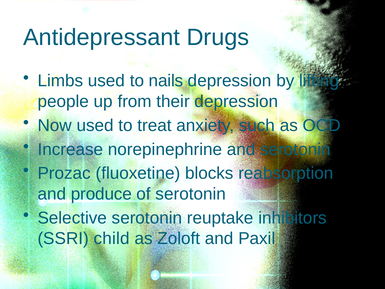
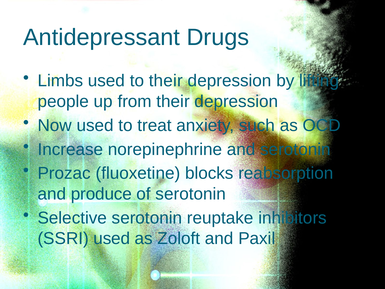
to nails: nails -> their
SSRI child: child -> used
